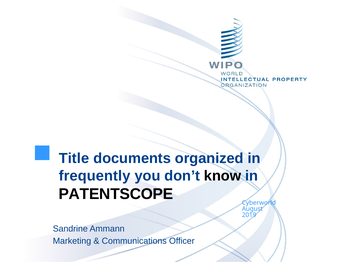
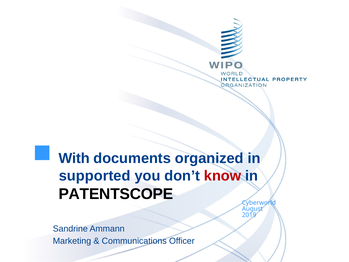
Title: Title -> With
frequently: frequently -> supported
know colour: black -> red
